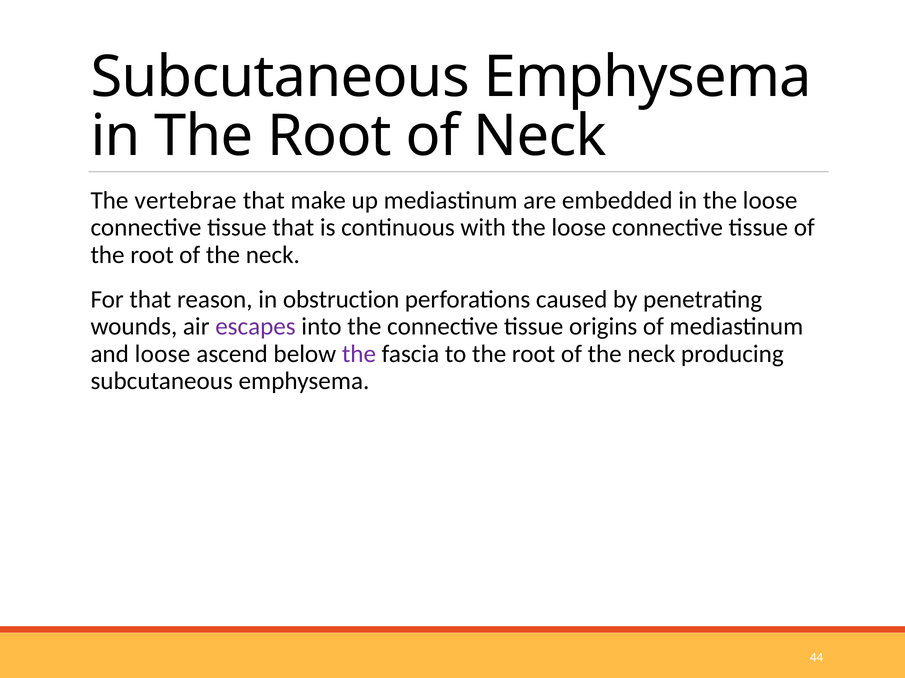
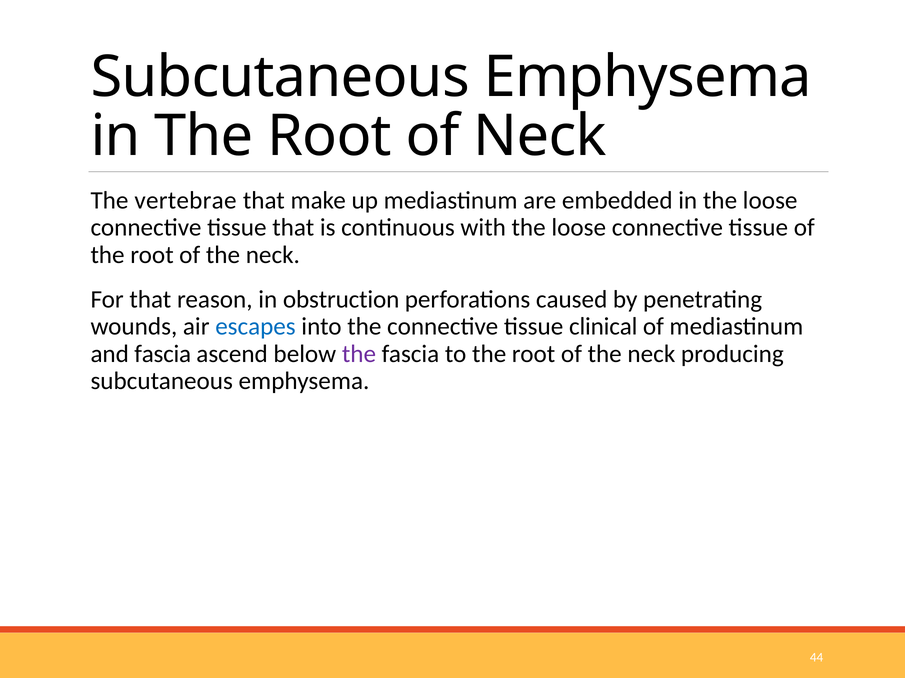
escapes colour: purple -> blue
origins: origins -> clinical
and loose: loose -> fascia
